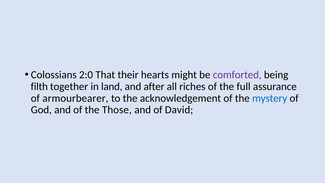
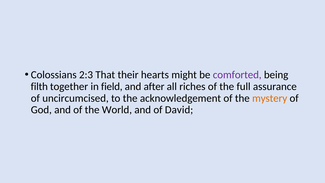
2:0: 2:0 -> 2:3
land: land -> field
armourbearer: armourbearer -> uncircumcised
mystery colour: blue -> orange
Those: Those -> World
